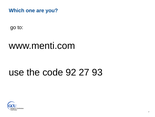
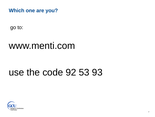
27: 27 -> 53
